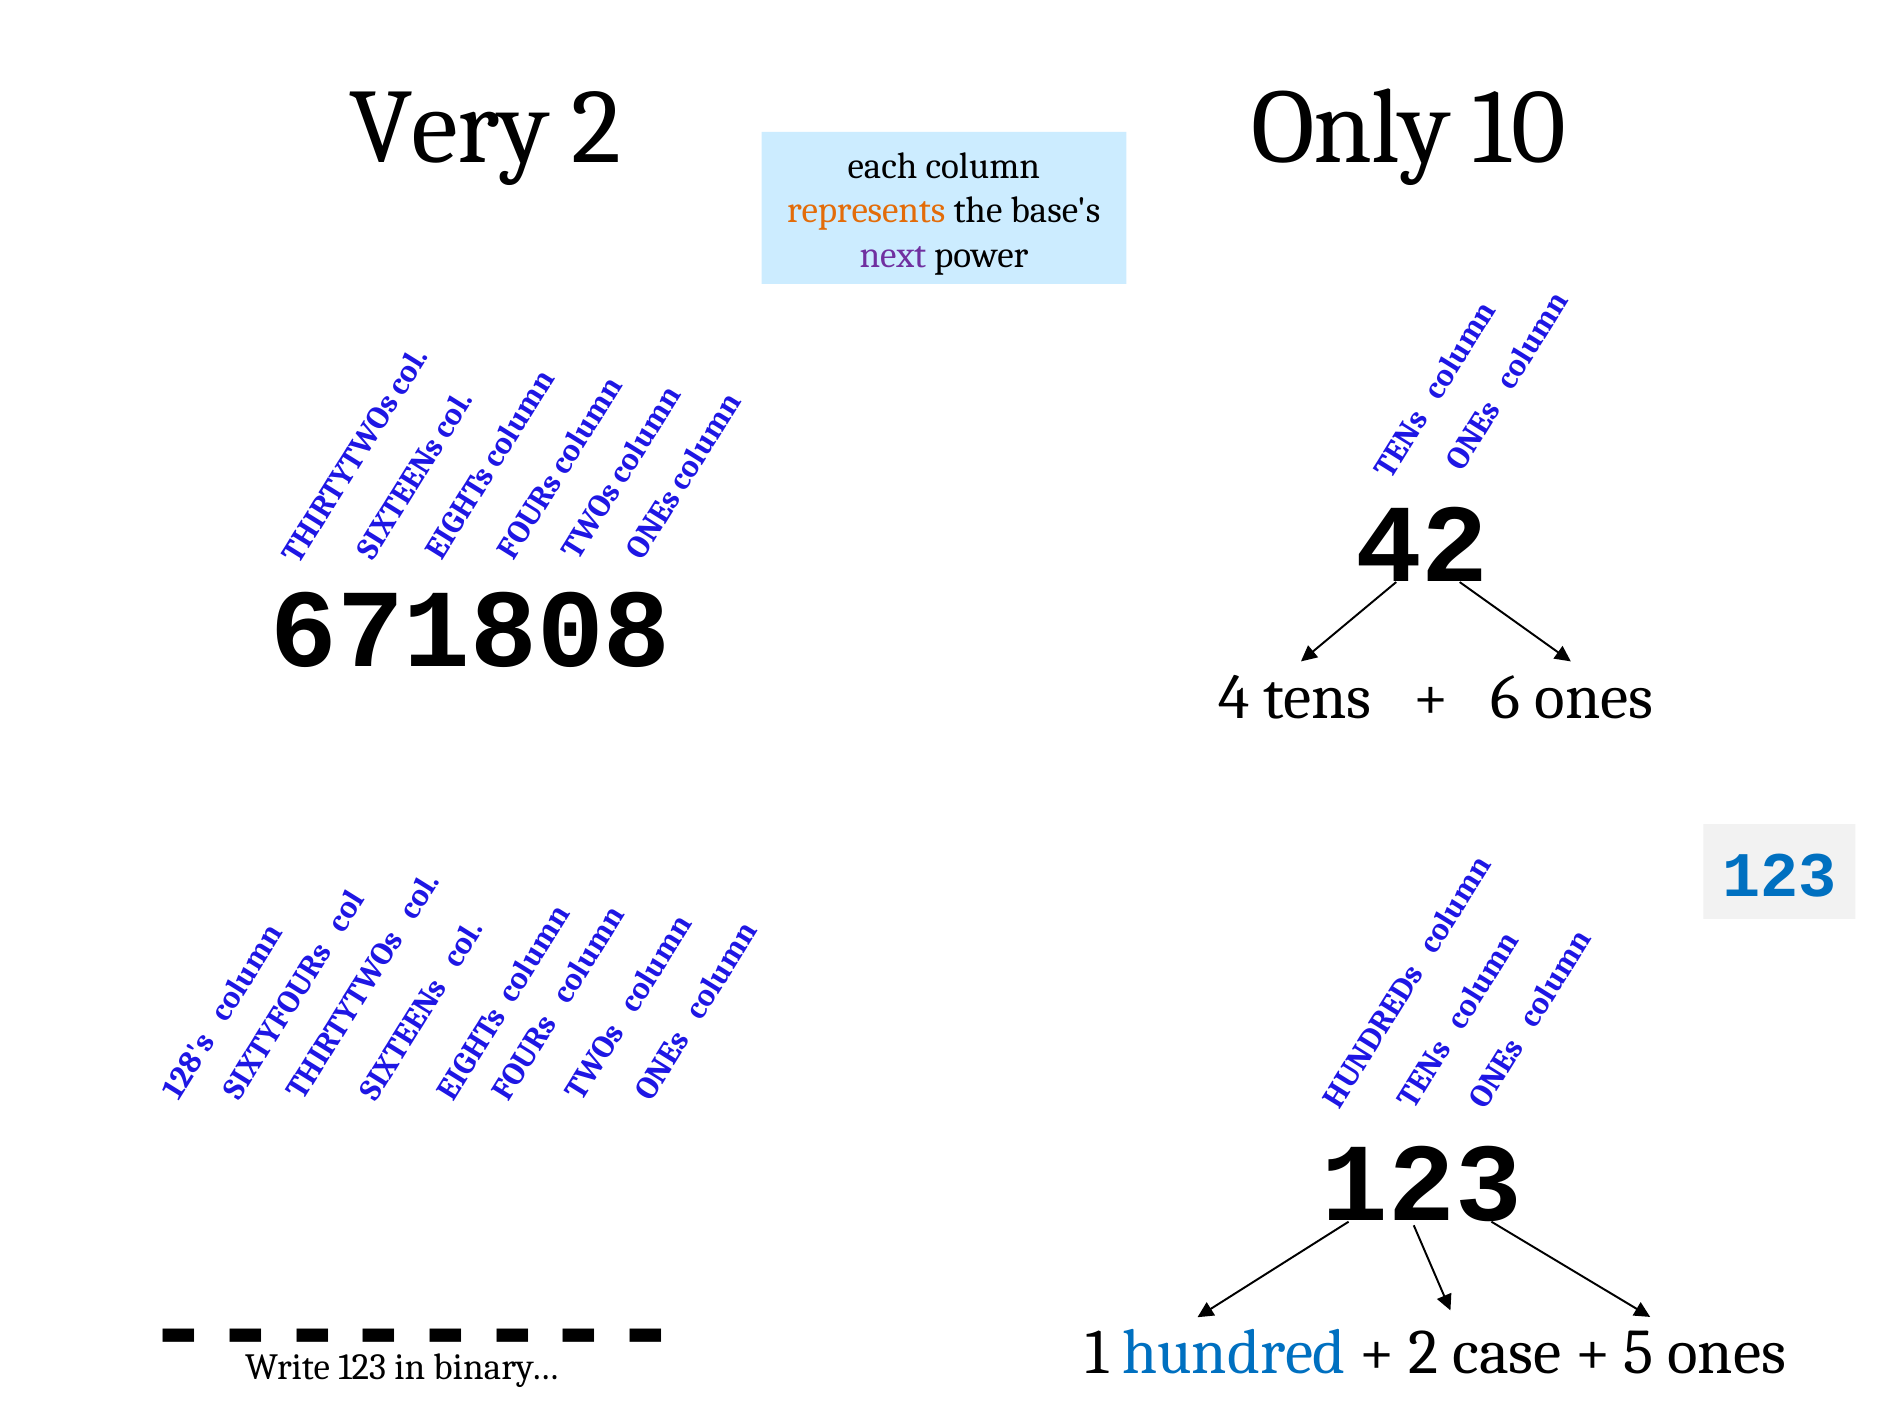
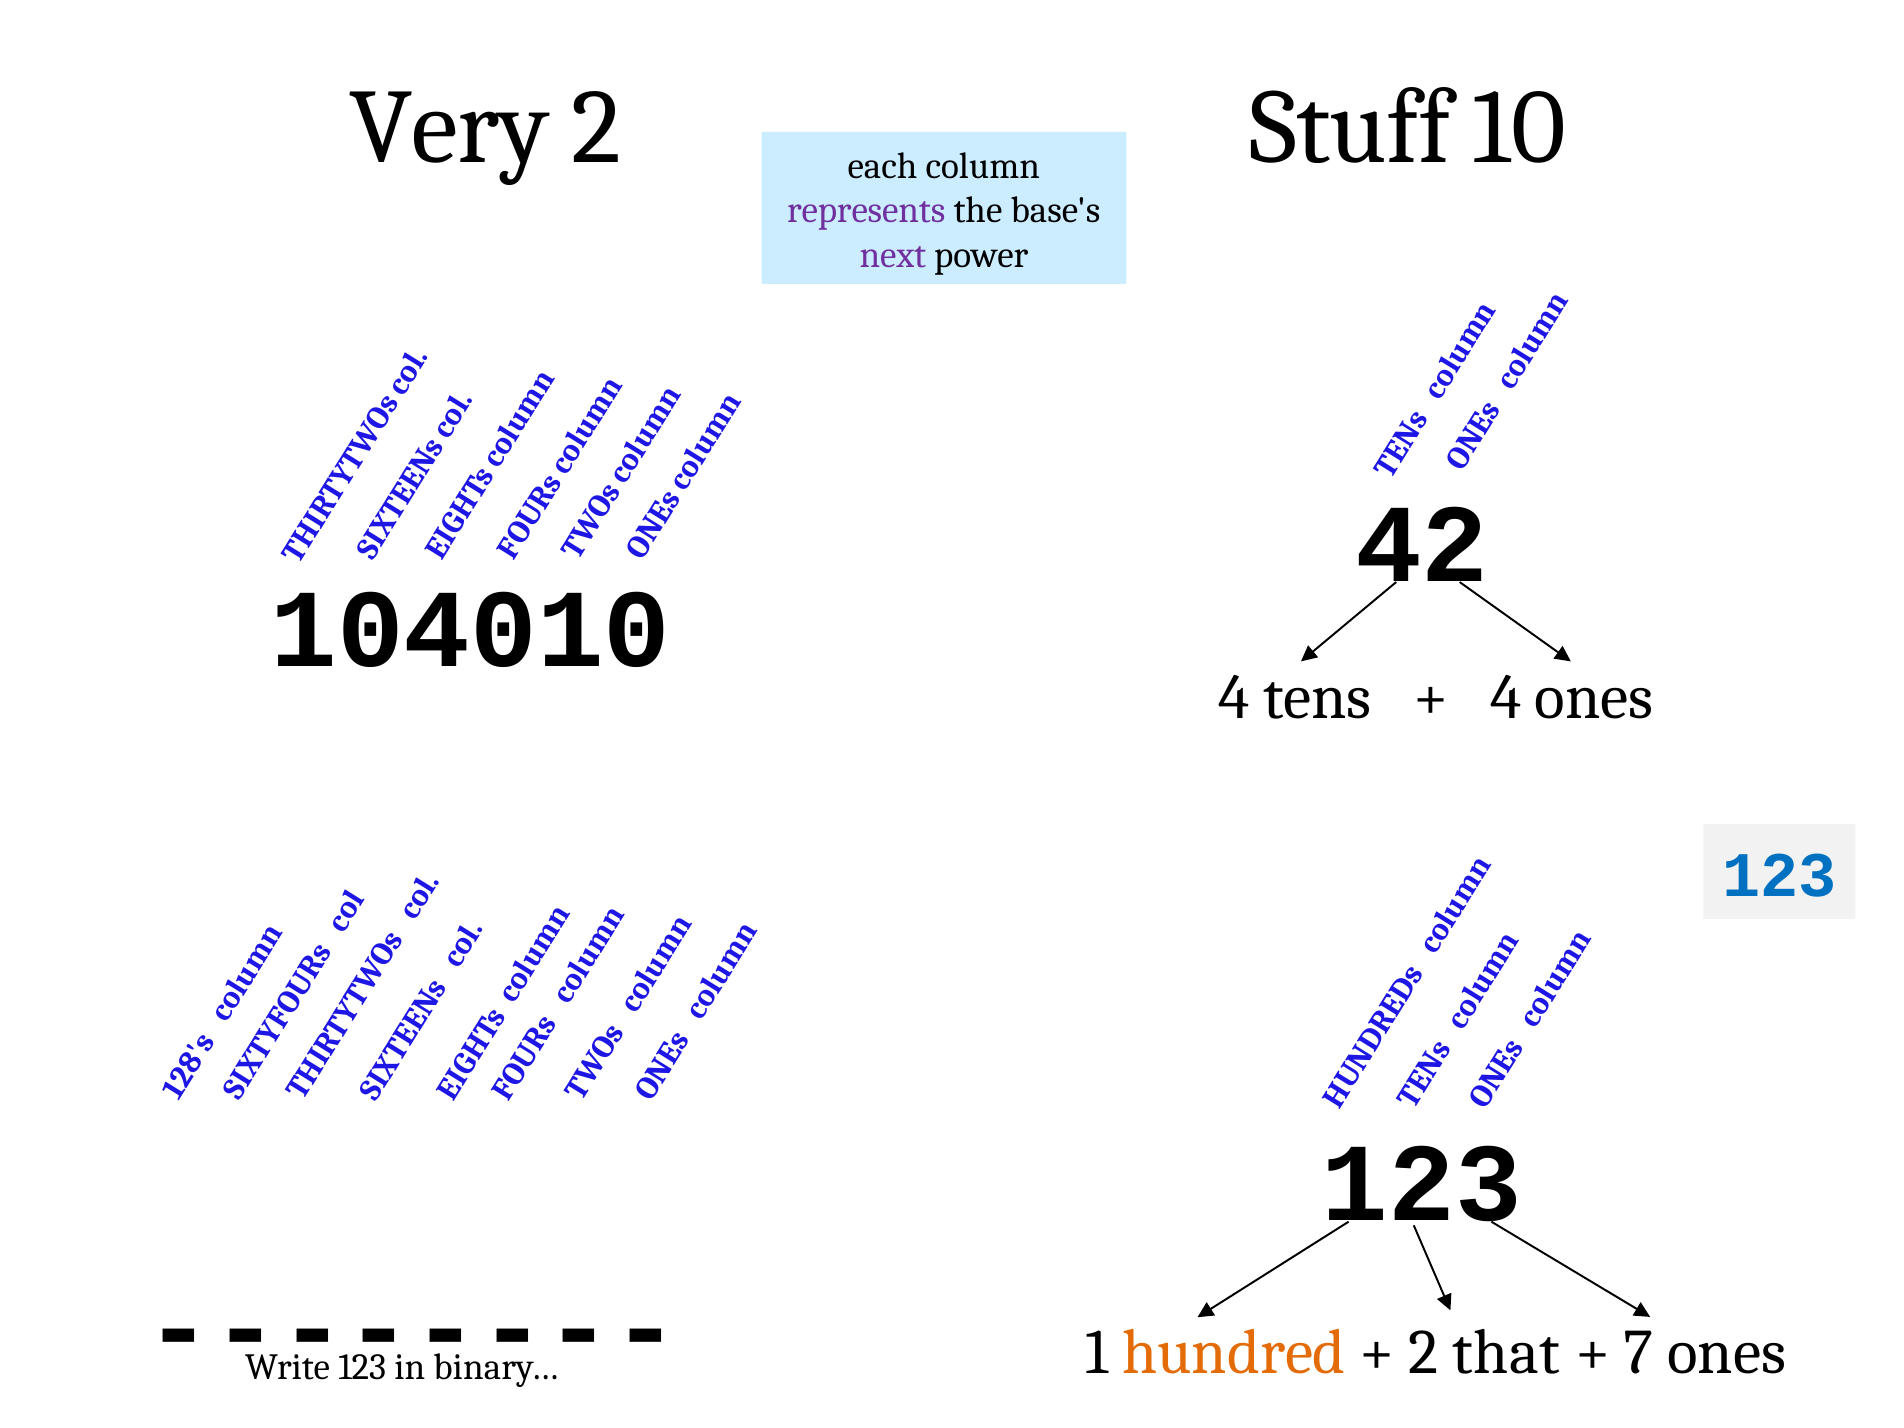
Only: Only -> Stuff
represents colour: orange -> purple
671808: 671808 -> 104010
6 at (1506, 697): 6 -> 4
hundred colour: blue -> orange
case: case -> that
5: 5 -> 7
